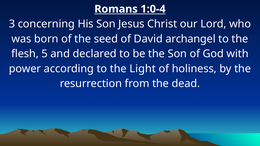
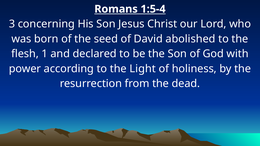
1:0-4: 1:0-4 -> 1:5-4
archangel: archangel -> abolished
5: 5 -> 1
